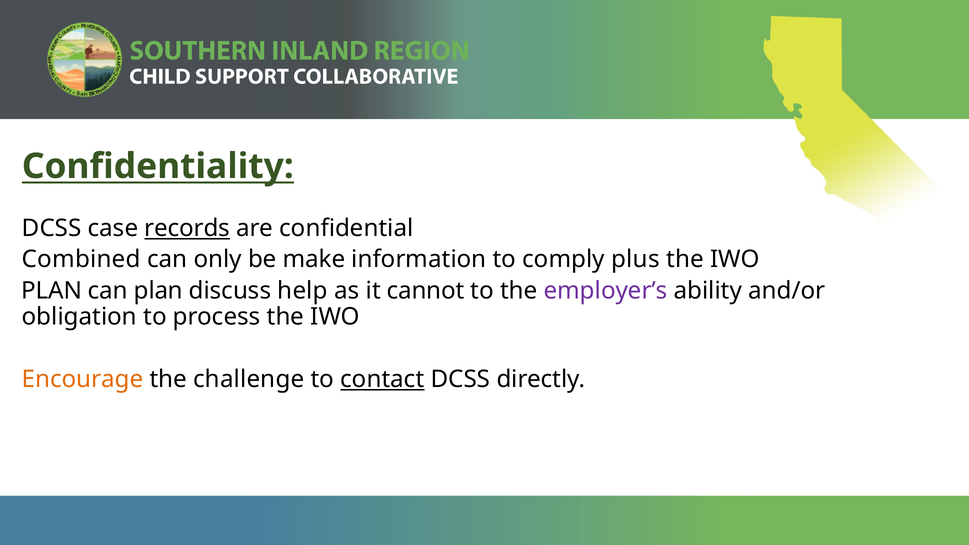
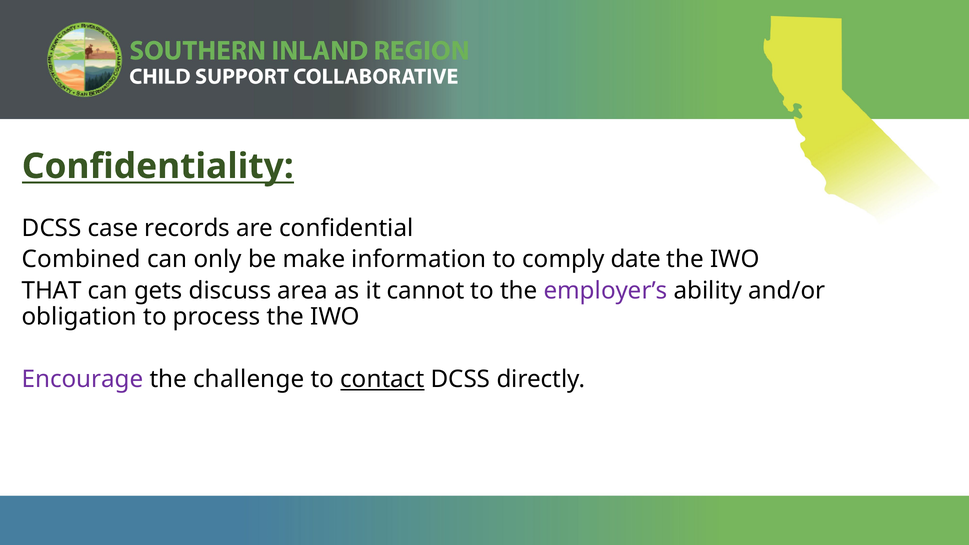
records underline: present -> none
plus: plus -> date
PLAN at (52, 291): PLAN -> THAT
can plan: plan -> gets
help: help -> area
Encourage colour: orange -> purple
